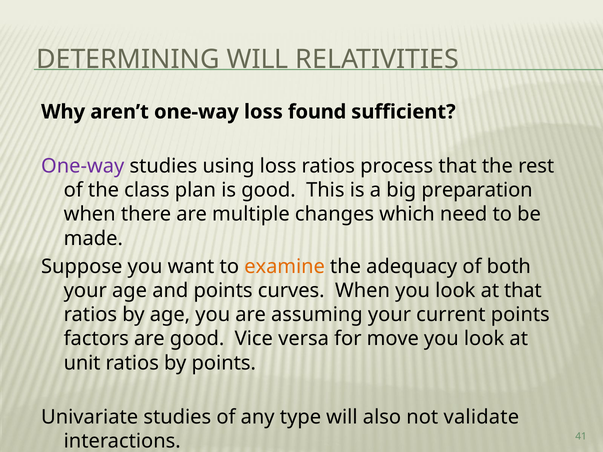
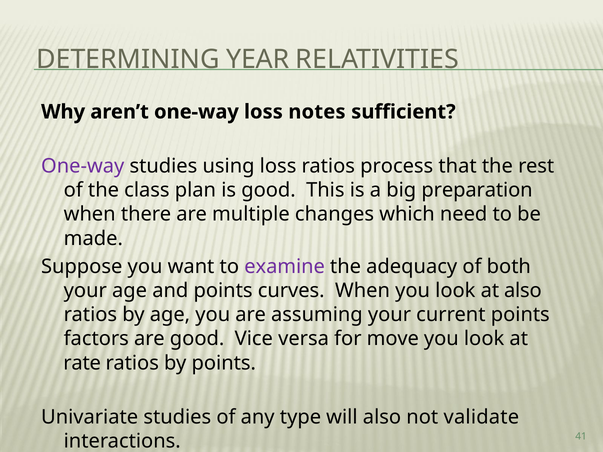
DETERMINING WILL: WILL -> YEAR
found: found -> notes
examine colour: orange -> purple
at that: that -> also
unit: unit -> rate
